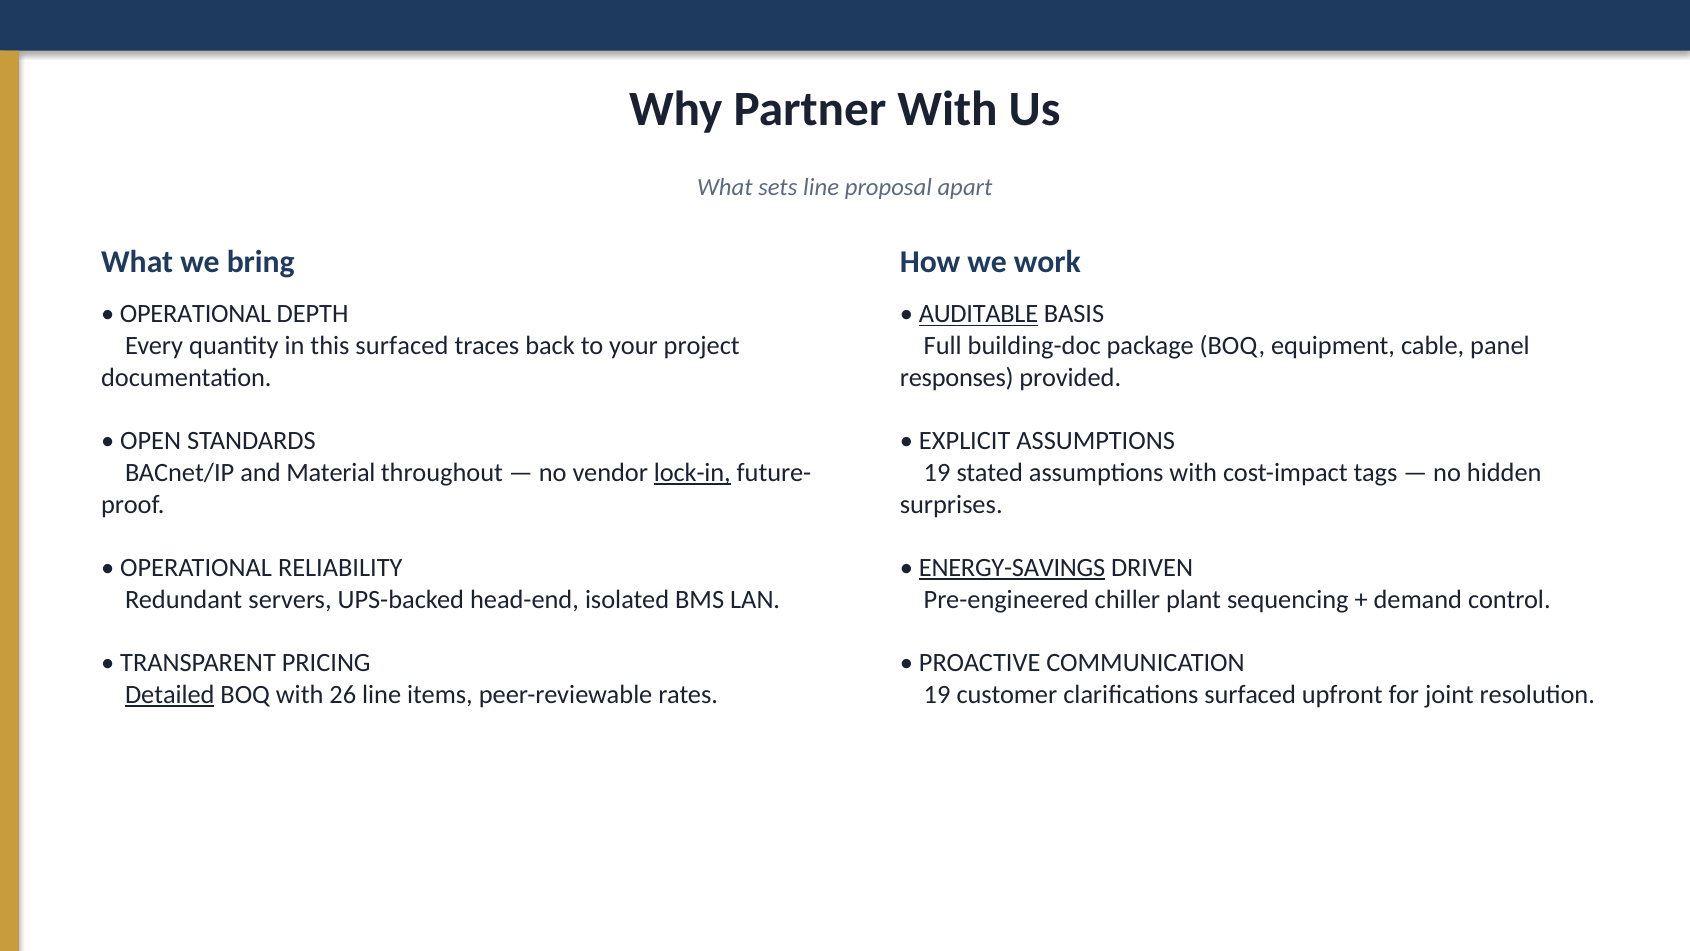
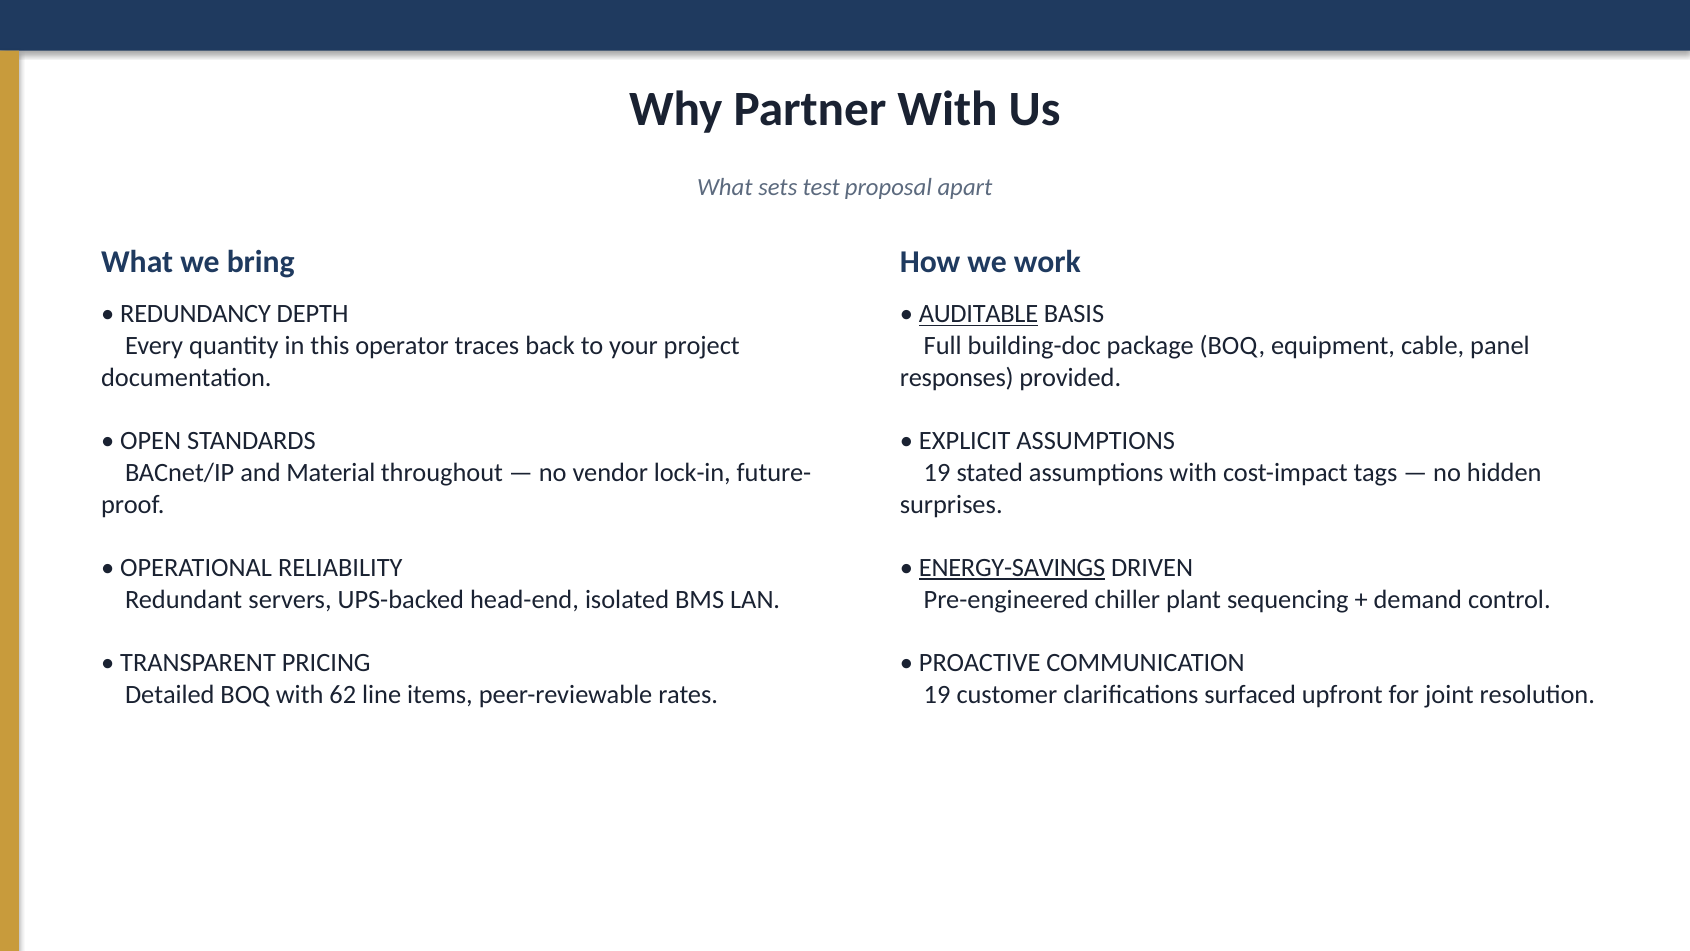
sets line: line -> test
OPERATIONAL at (196, 314): OPERATIONAL -> REDUNDANCY
this surfaced: surfaced -> operator
lock-in underline: present -> none
Detailed underline: present -> none
26: 26 -> 62
